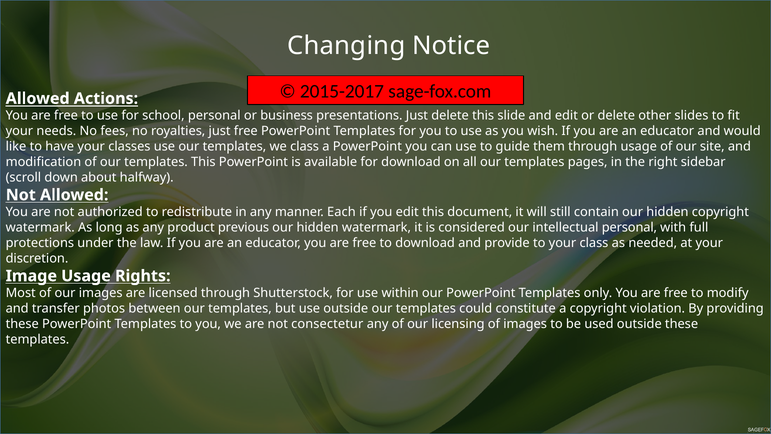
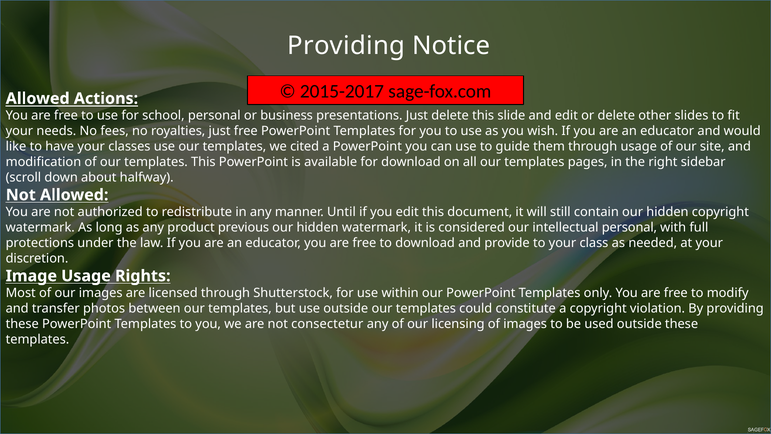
Changing at (346, 46): Changing -> Providing
we class: class -> cited
Each: Each -> Until
